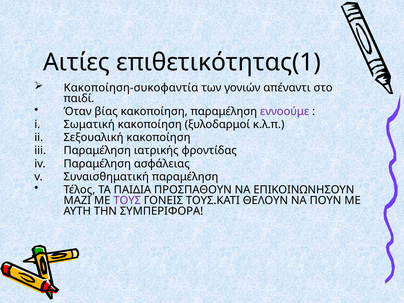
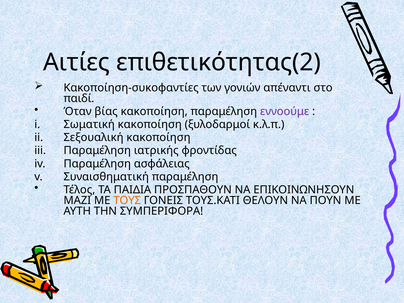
επιθετικότητας(1: επιθετικότητας(1 -> επιθετικότητας(2
Κακοποίηση-συκοφαντία: Κακοποίηση-συκοφαντία -> Κακοποίηση-συκοφαντίες
ΤΟΥΣ colour: purple -> orange
